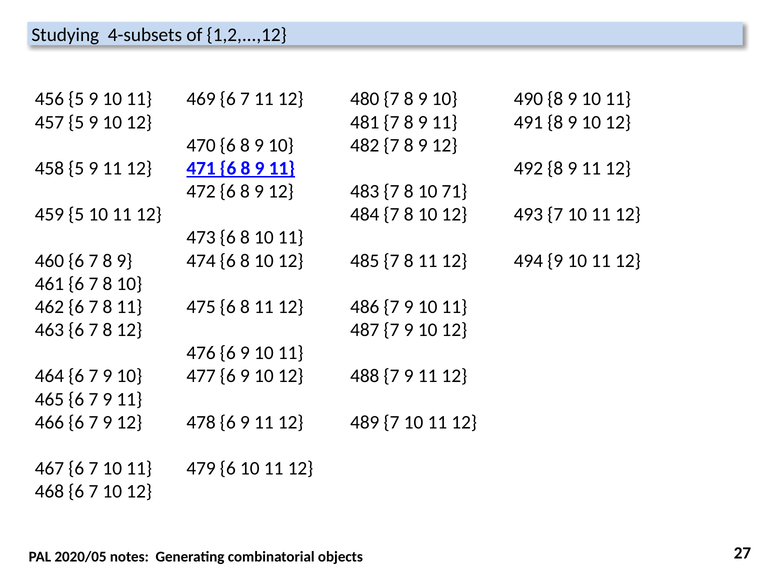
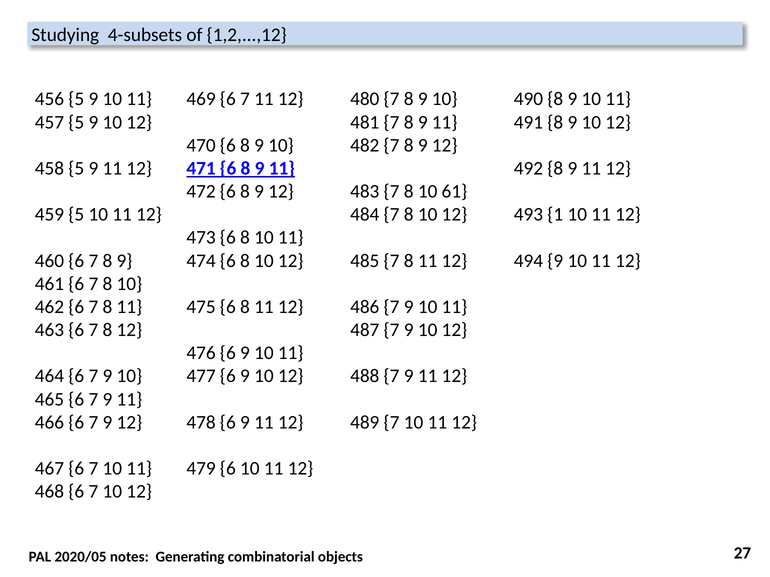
71: 71 -> 61
493 7: 7 -> 1
